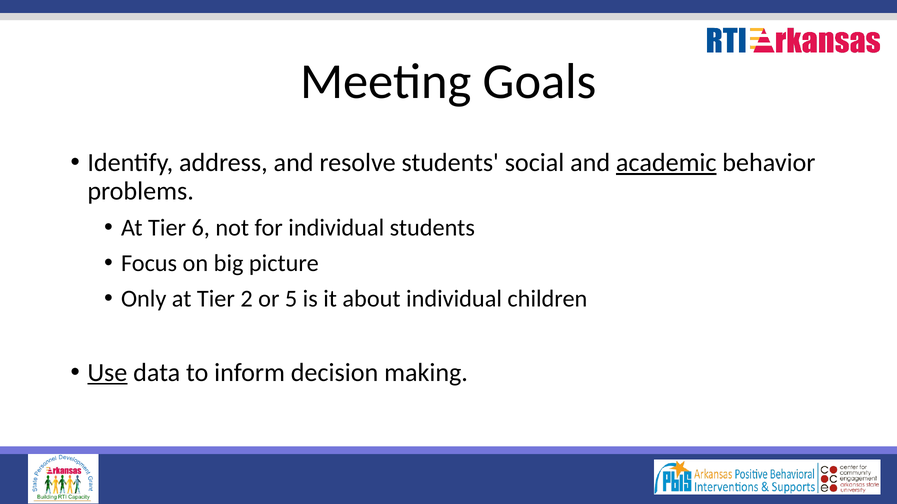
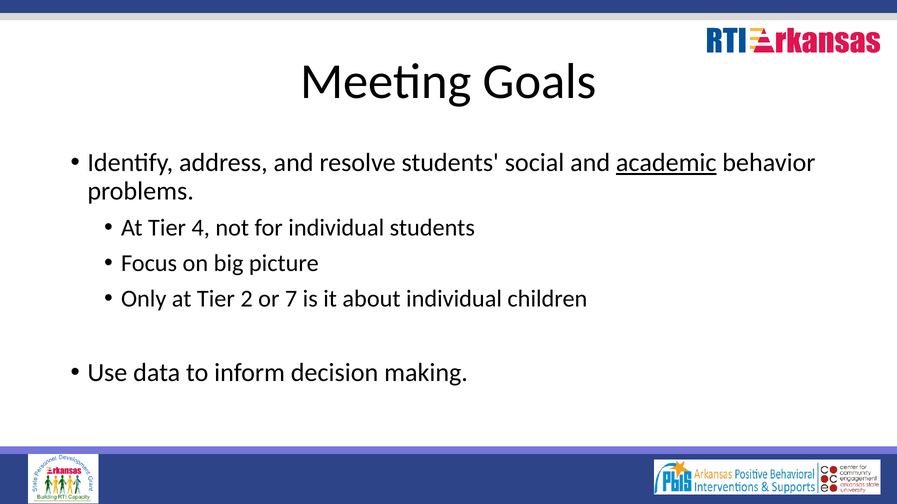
6: 6 -> 4
5: 5 -> 7
Use underline: present -> none
